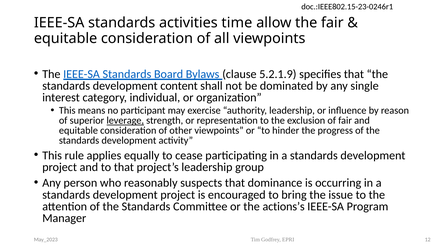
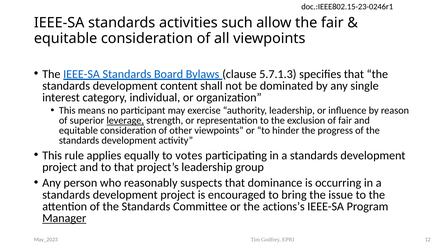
time: time -> such
5.2.1.9: 5.2.1.9 -> 5.7.1.3
cease: cease -> votes
Manager underline: none -> present
